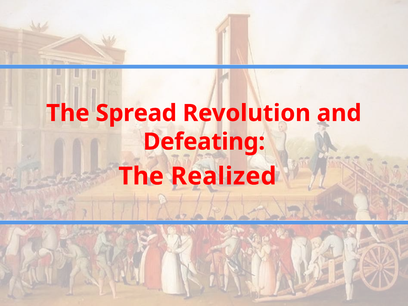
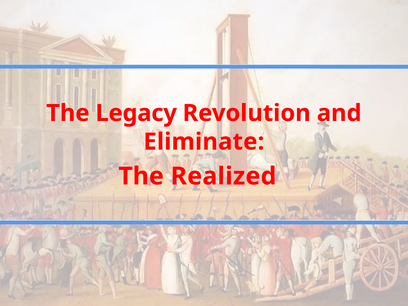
Spread: Spread -> Legacy
Defeating: Defeating -> Eliminate
